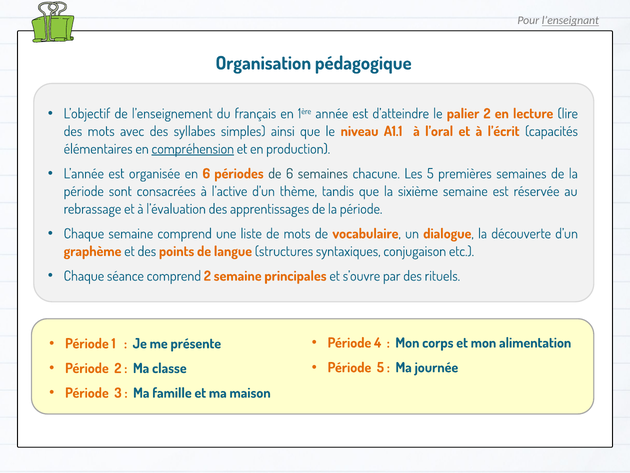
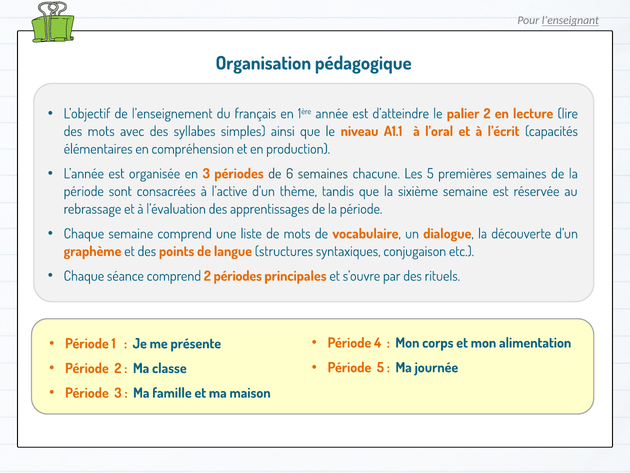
compréhension underline: present -> none
en 6: 6 -> 3
2 semaine: semaine -> périodes
